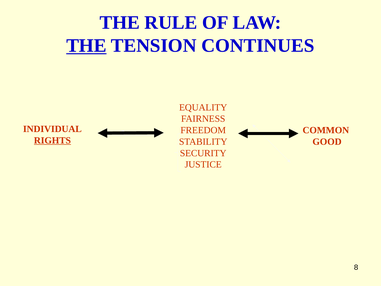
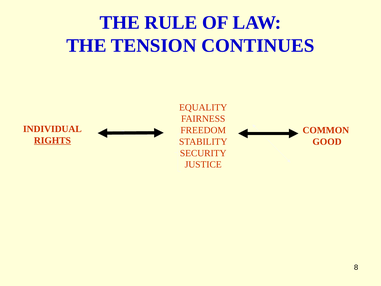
THE at (86, 45) underline: present -> none
